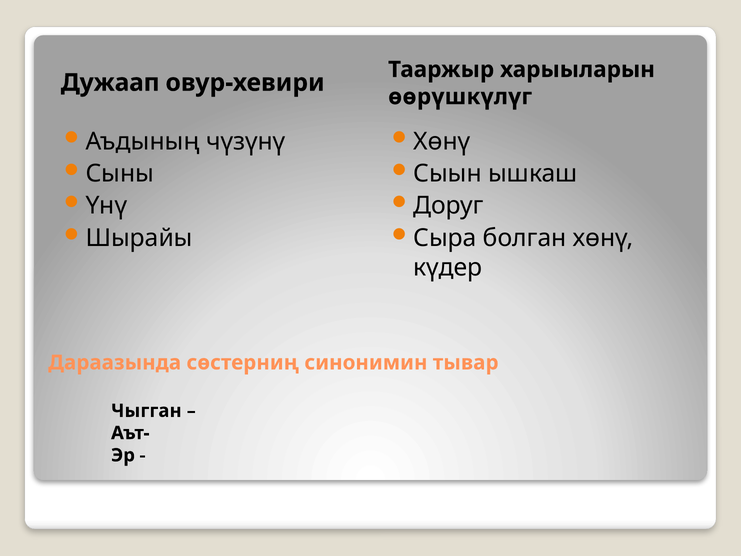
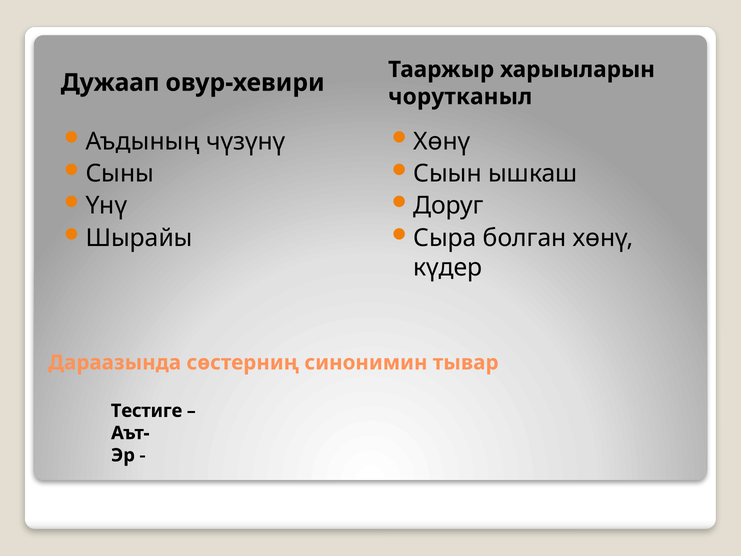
өөрүшкүлүг: өөрүшкүлүг -> чорутканыл
Чыгган: Чыгган -> Тестиге
